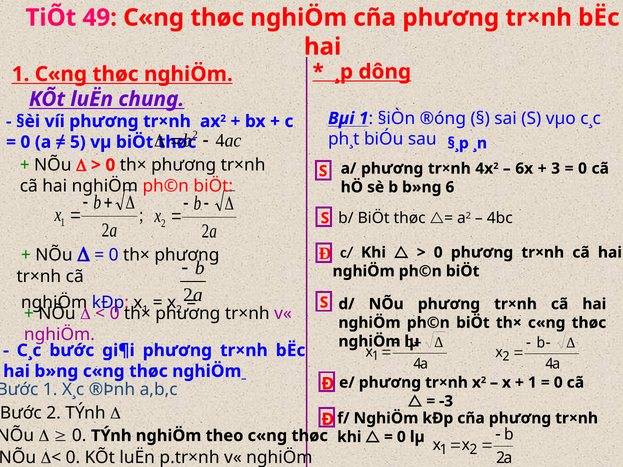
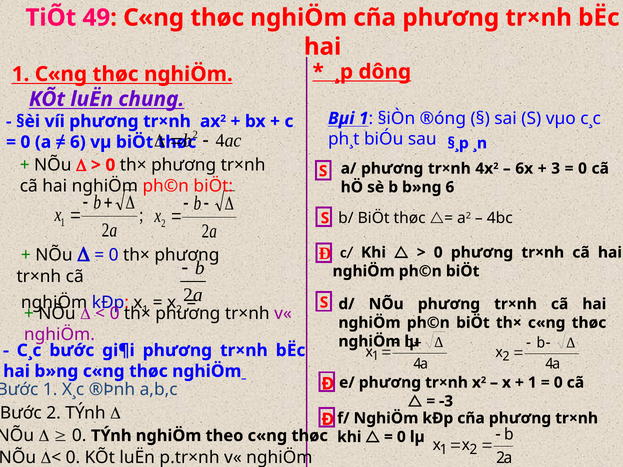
5 at (78, 142): 5 -> 6
